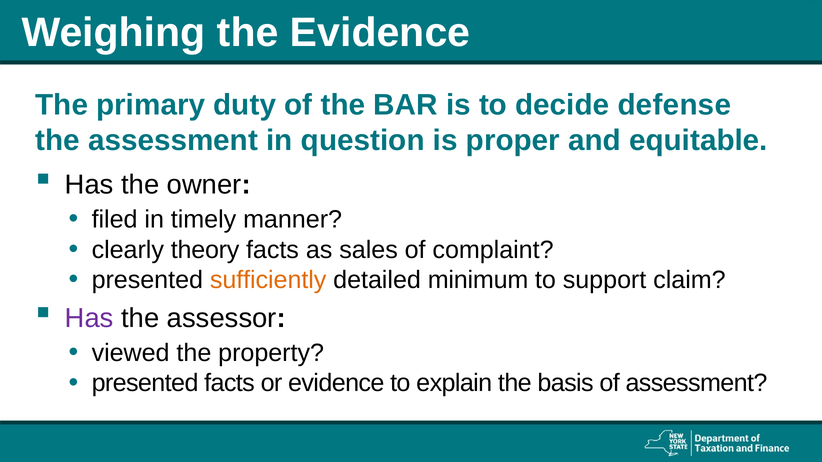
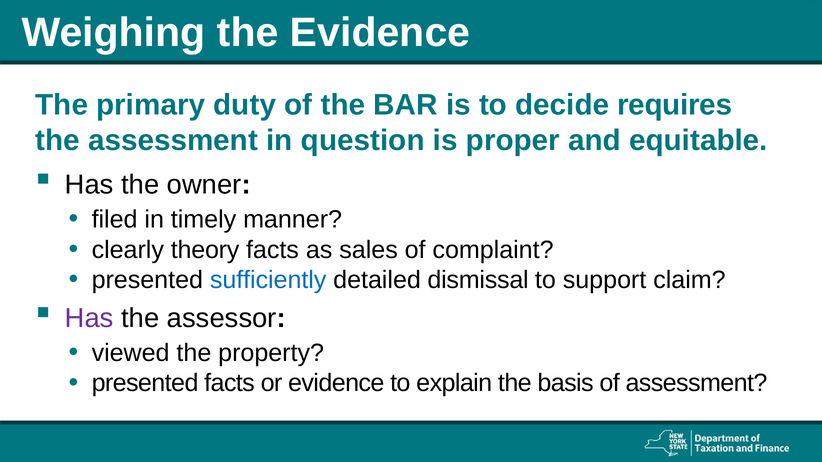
defense: defense -> requires
sufficiently colour: orange -> blue
minimum: minimum -> dismissal
